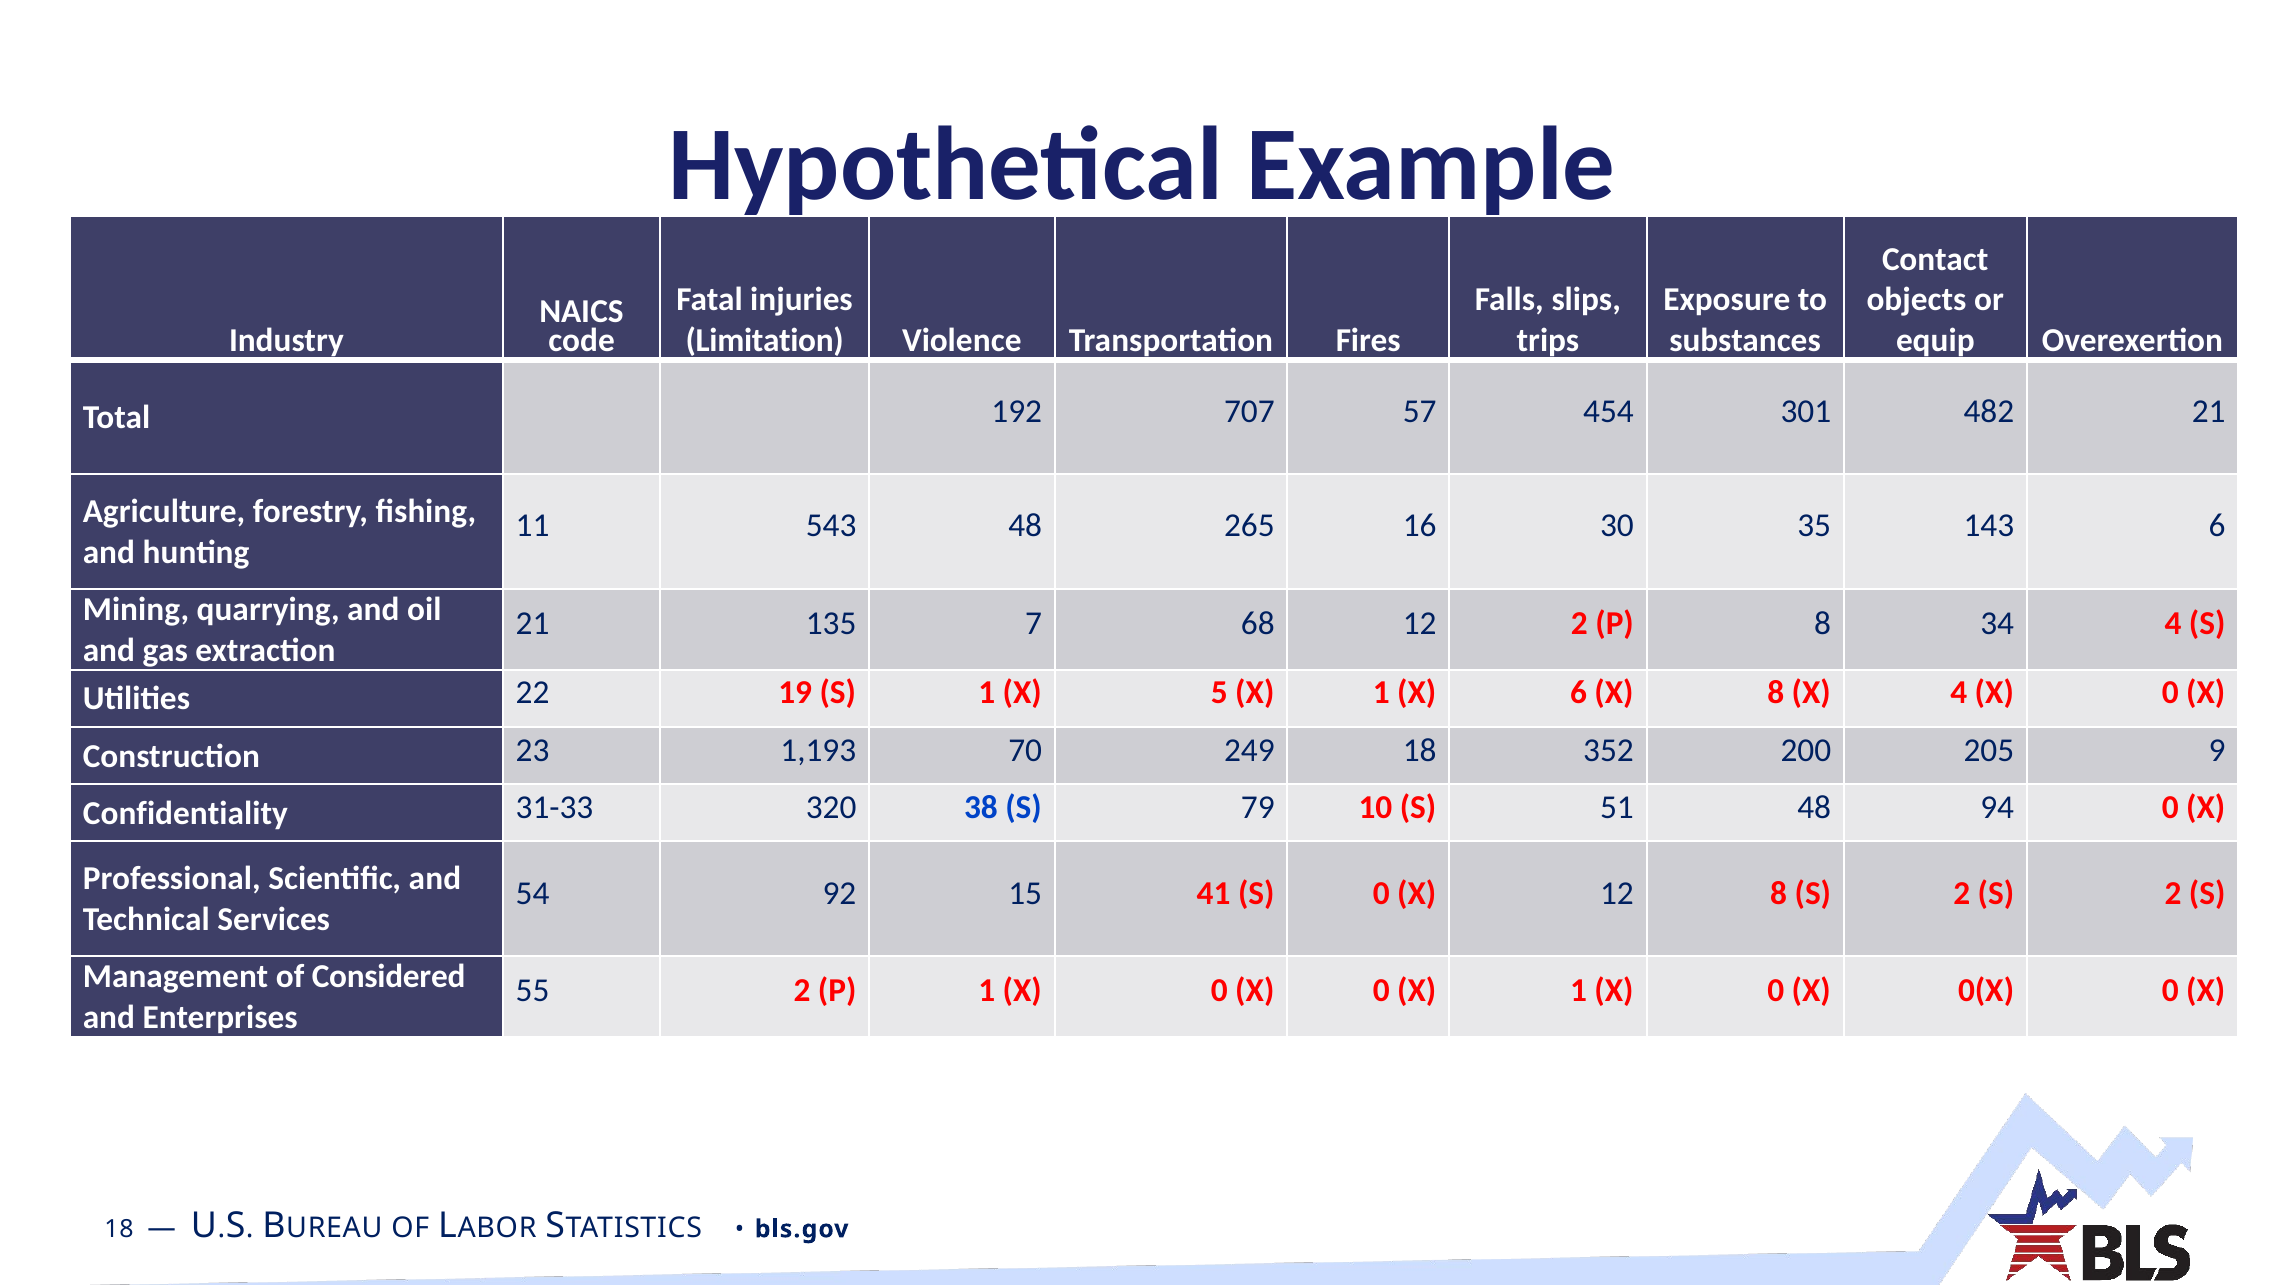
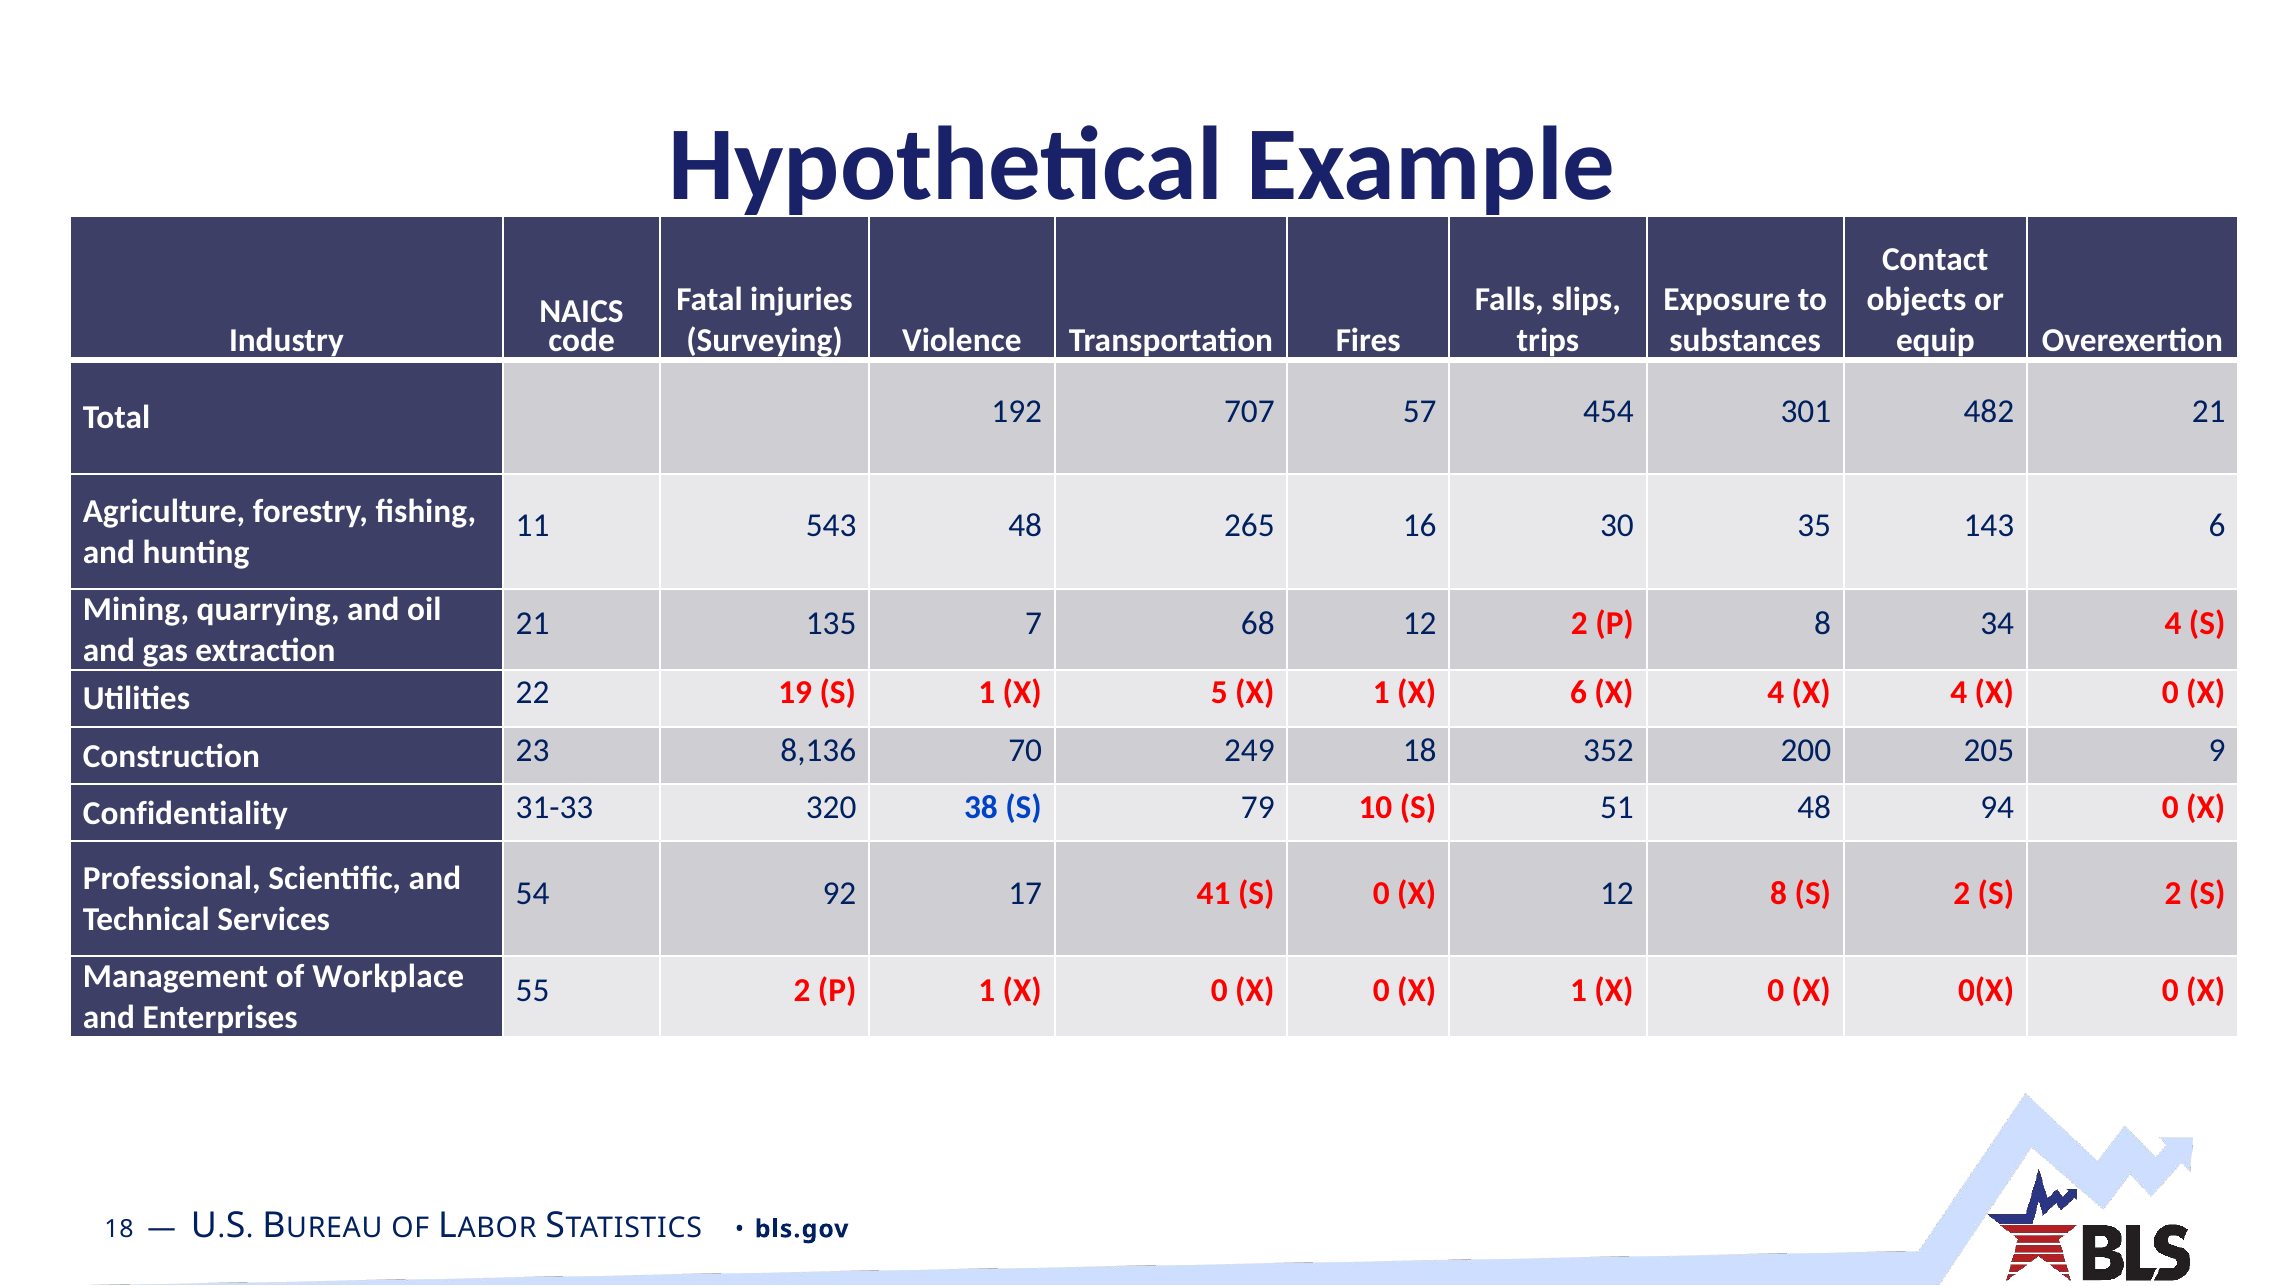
Limitation: Limitation -> Surveying
6 X 8: 8 -> 4
1,193: 1,193 -> 8,136
15: 15 -> 17
Considered: Considered -> Workplace
